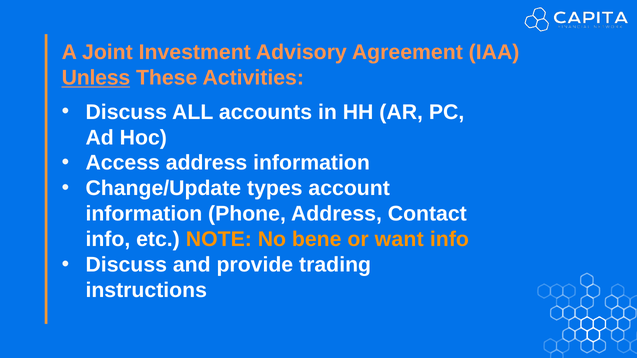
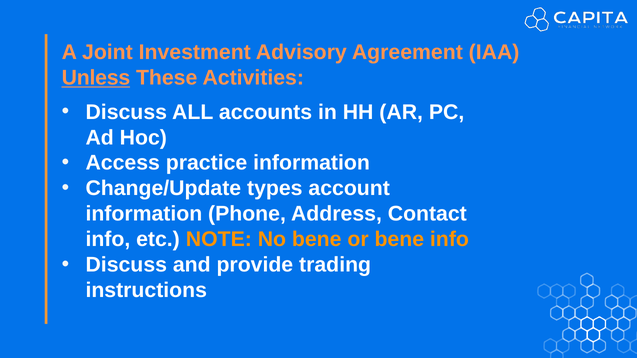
Access address: address -> practice
or want: want -> bene
